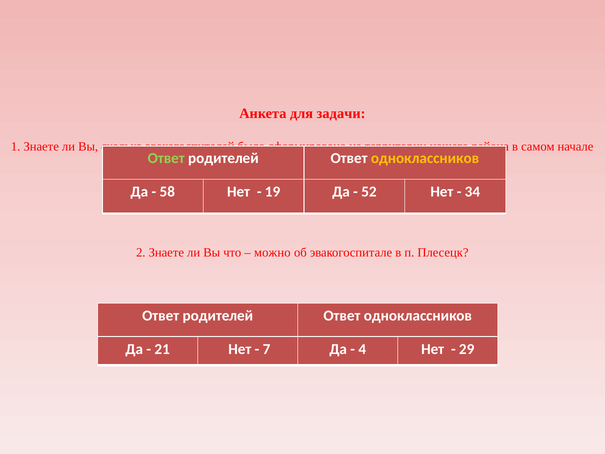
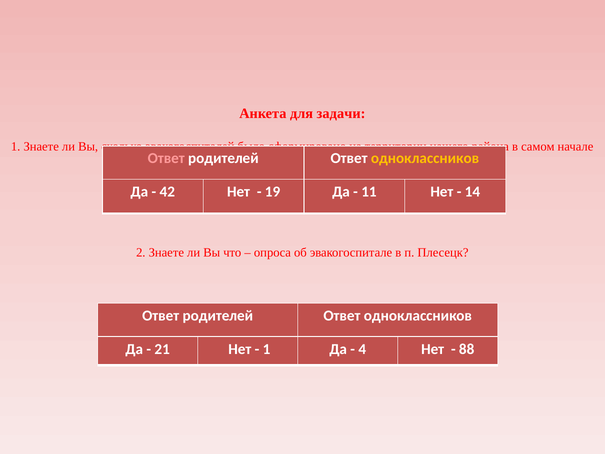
Ответ at (166, 158) colour: light green -> pink
58: 58 -> 42
52: 52 -> 11
34: 34 -> 14
можно: можно -> опроса
7 at (267, 349): 7 -> 1
29: 29 -> 88
